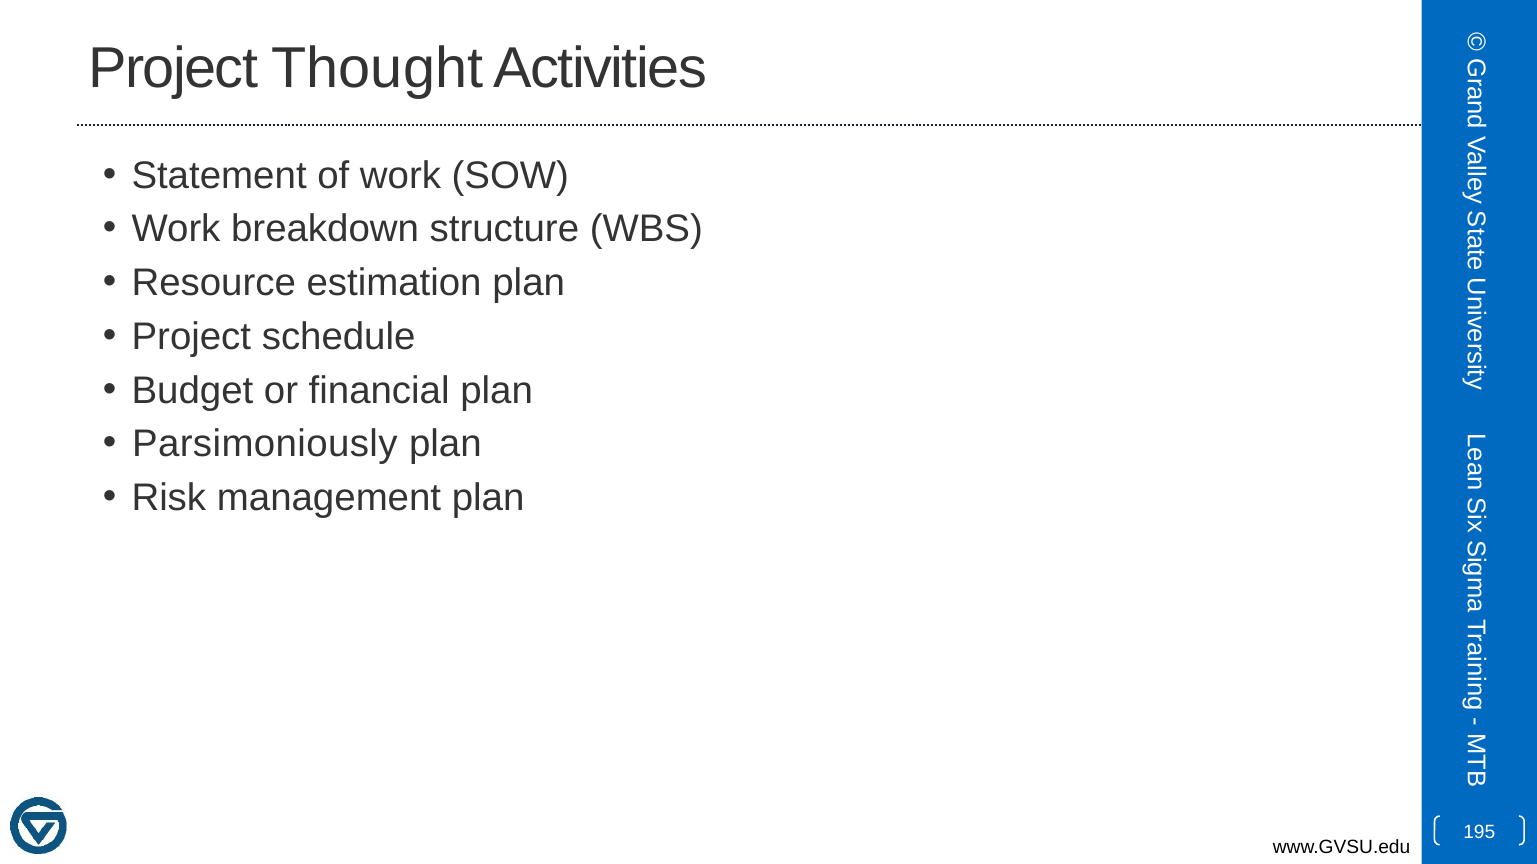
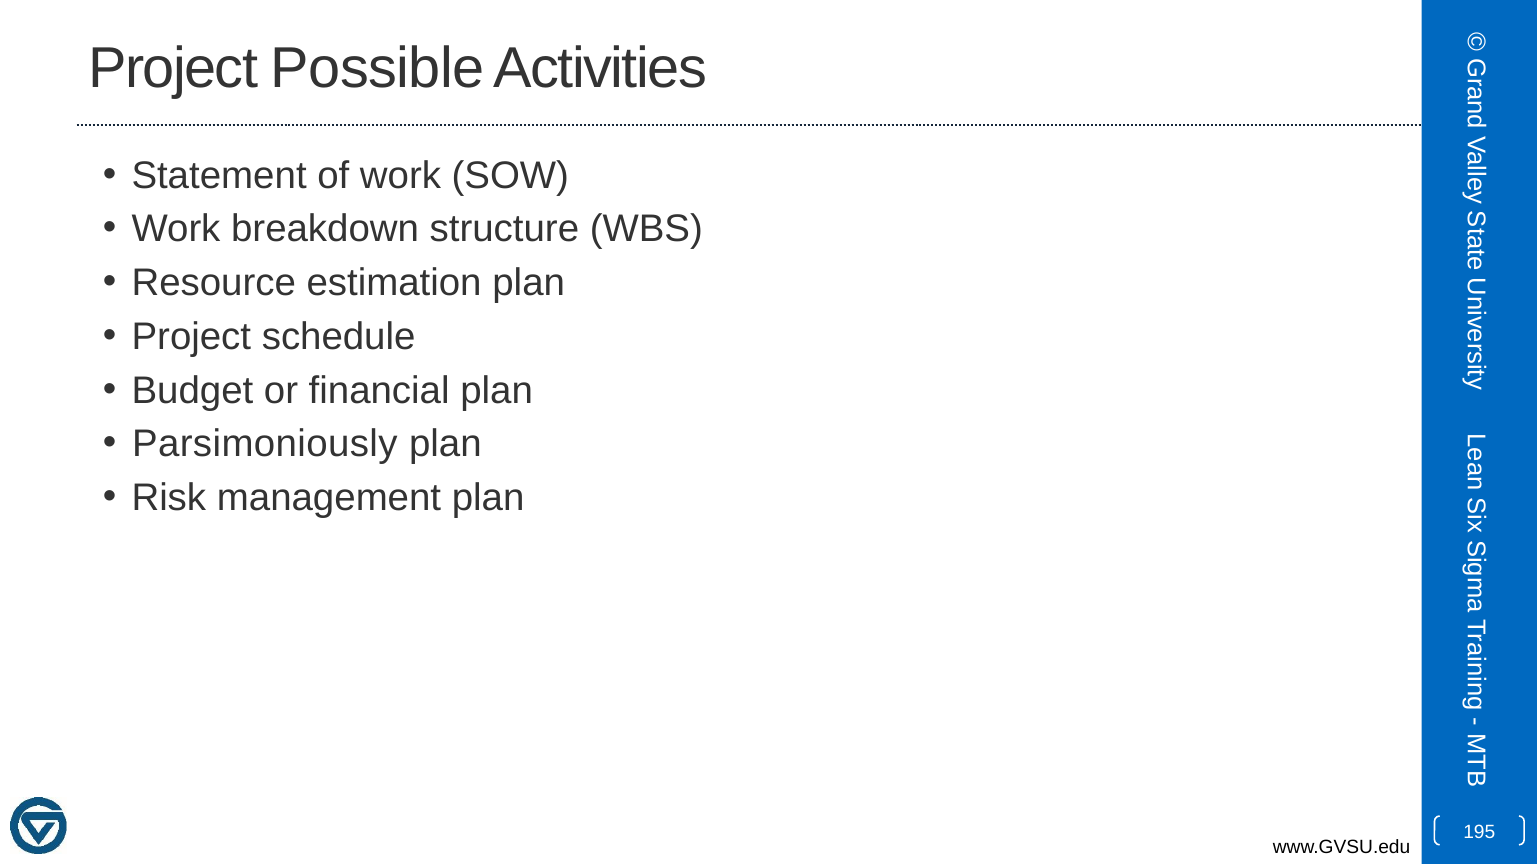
Thought: Thought -> Possible
